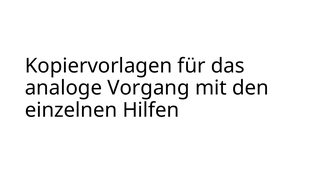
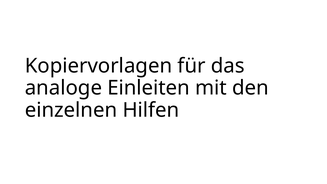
Vorgang: Vorgang -> Einleiten
